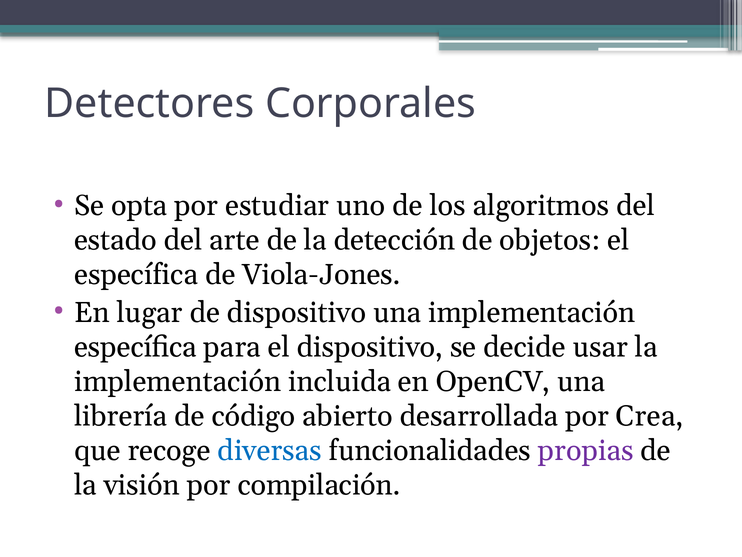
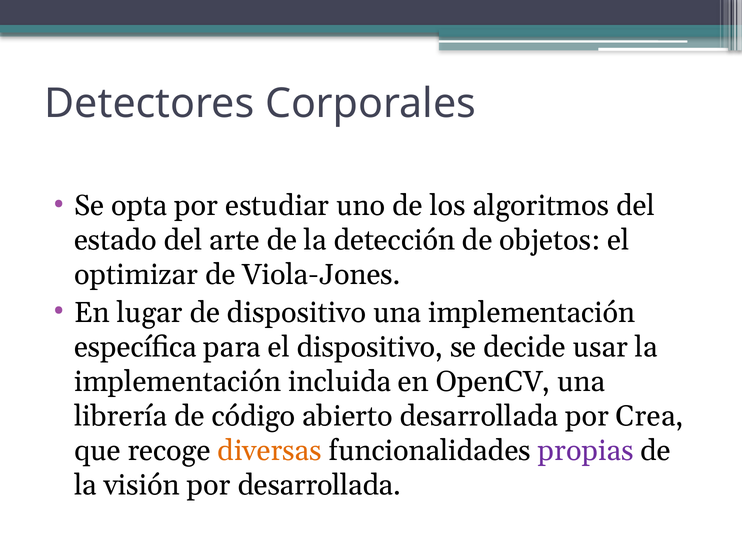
específica at (136, 275): específica -> optimizar
diversas colour: blue -> orange
por compilación: compilación -> desarrollada
